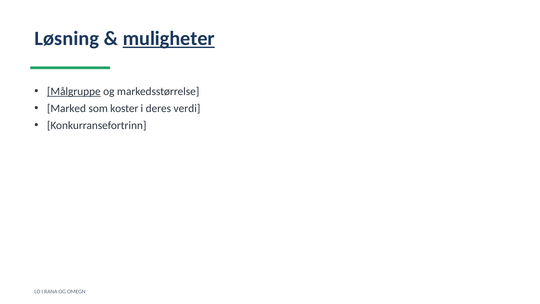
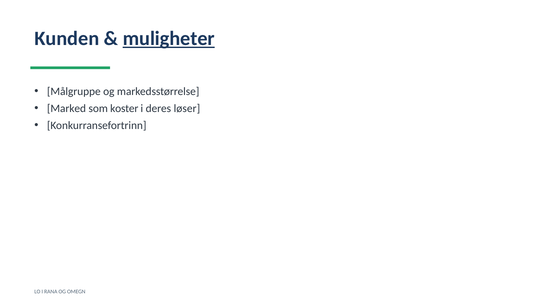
Løsning: Løsning -> Kunden
Målgruppe underline: present -> none
verdi: verdi -> løser
